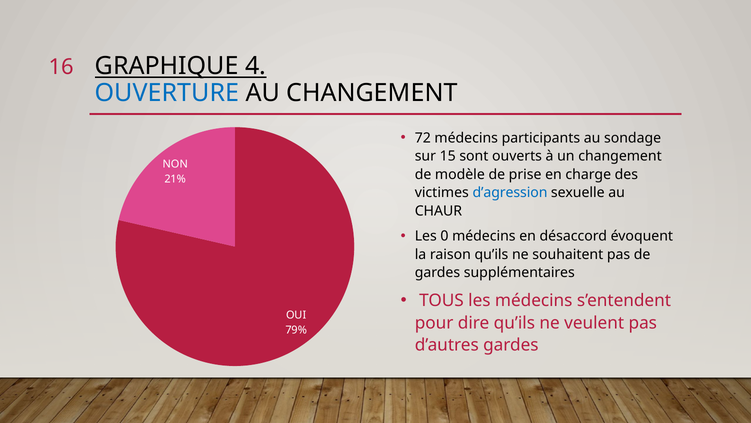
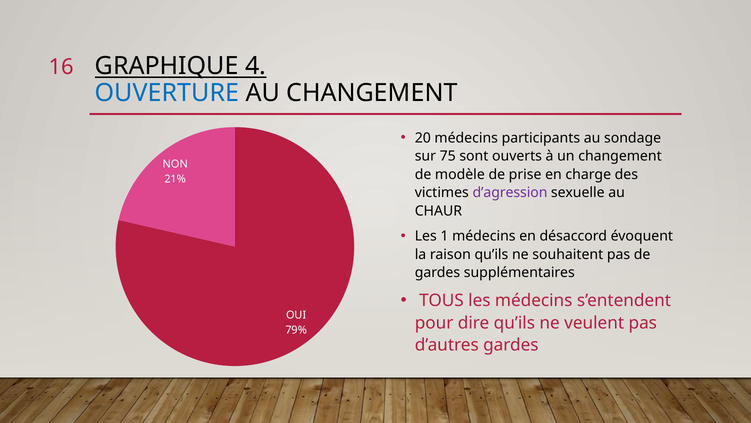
72: 72 -> 20
15: 15 -> 75
d’agression colour: blue -> purple
0: 0 -> 1
